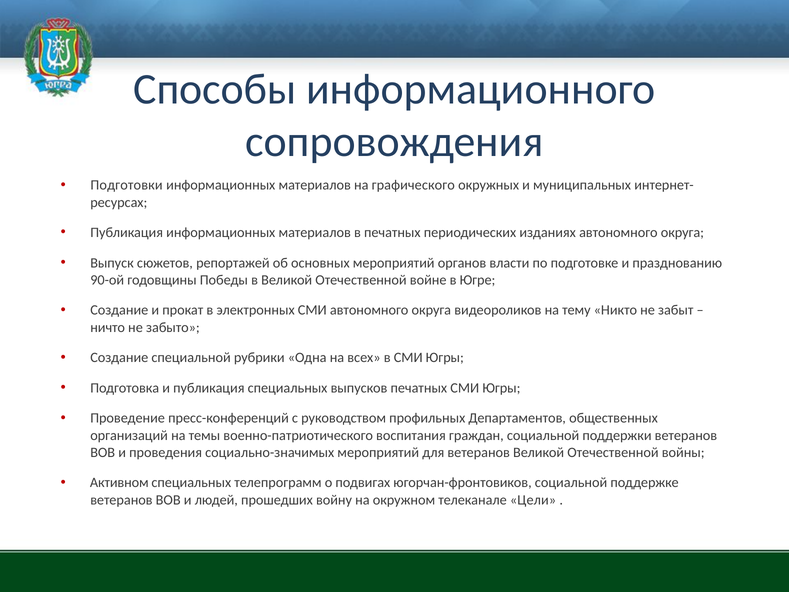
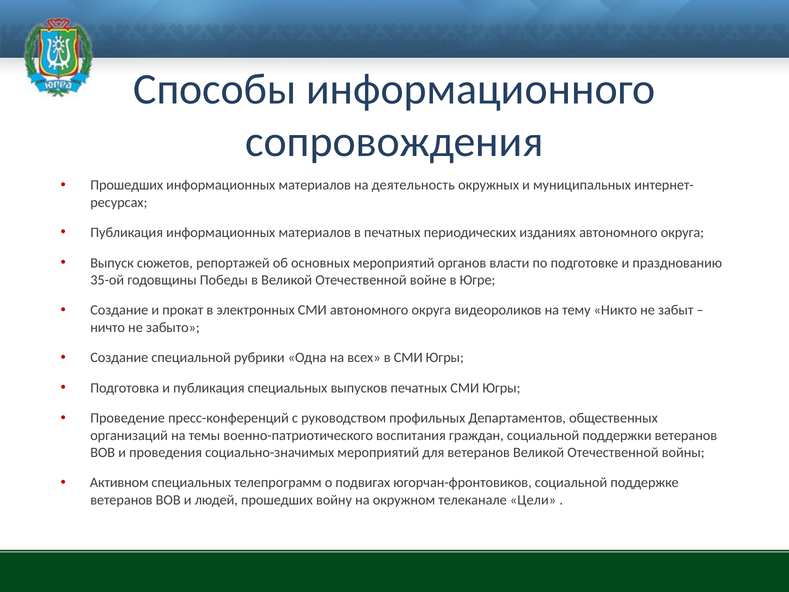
Подготовки at (127, 185): Подготовки -> Прошедших
графического: графического -> деятельность
90-ой: 90-ой -> 35-ой
